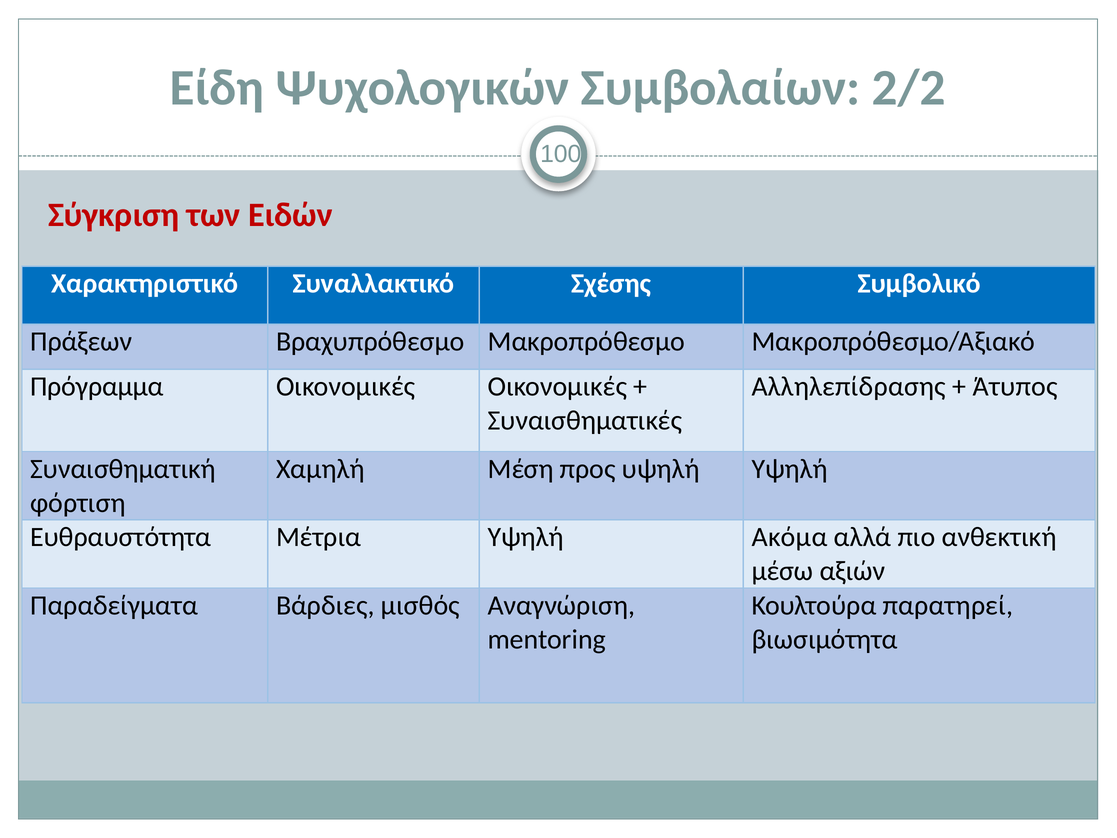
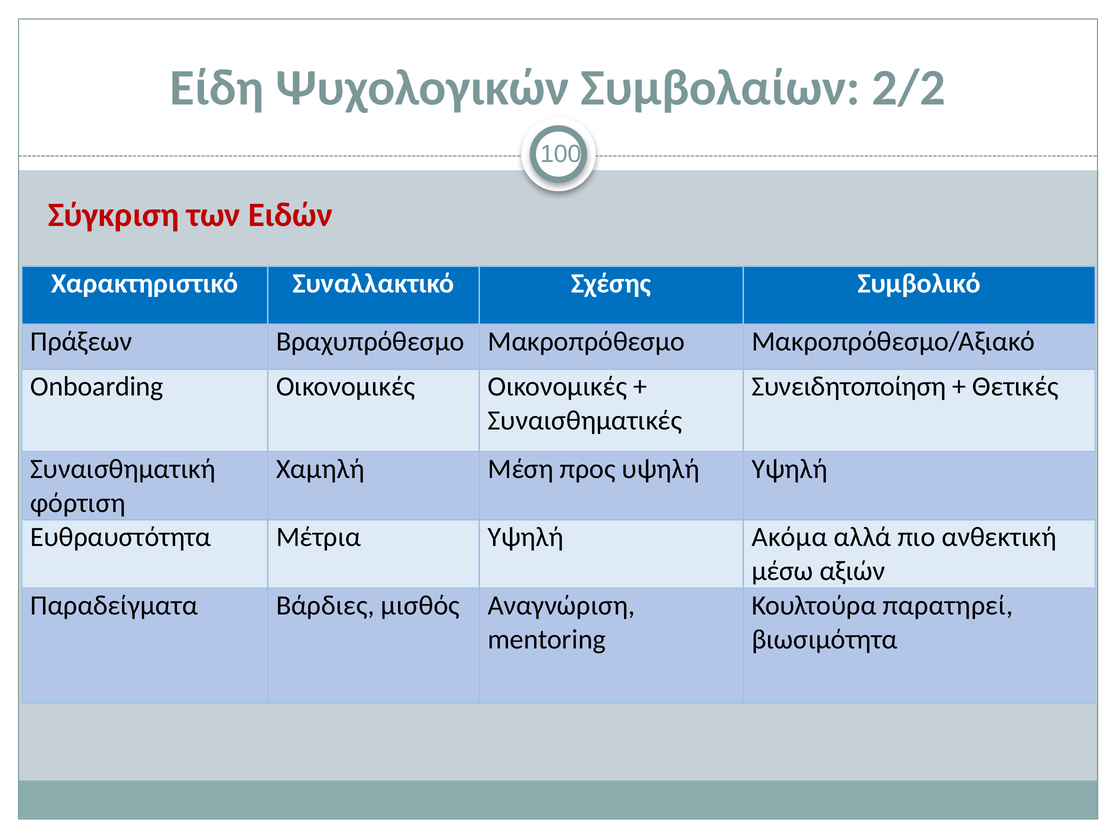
Πρόγραμμα: Πρόγραμμα -> Onboarding
Αλληλεπίδρασης: Αλληλεπίδρασης -> Συνειδητοποίηση
Άτυπος: Άτυπος -> Θετικές
